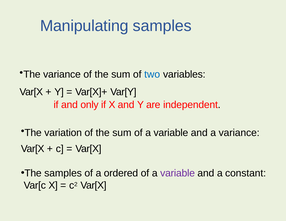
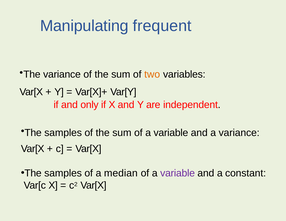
Manipulating samples: samples -> frequent
two colour: blue -> orange
variation at (63, 133): variation -> samples
ordered: ordered -> median
